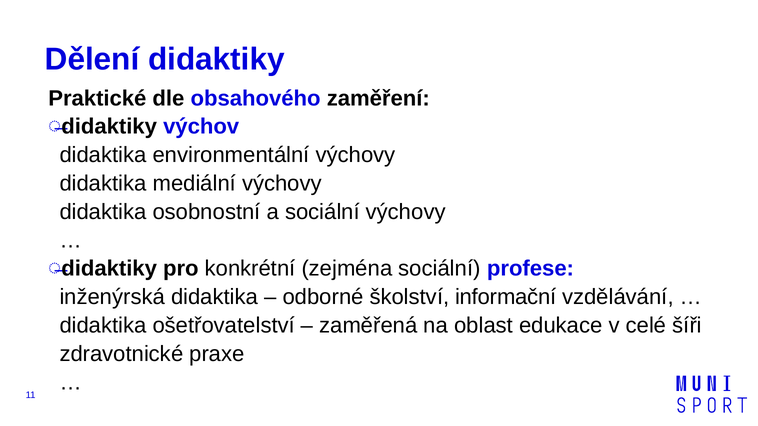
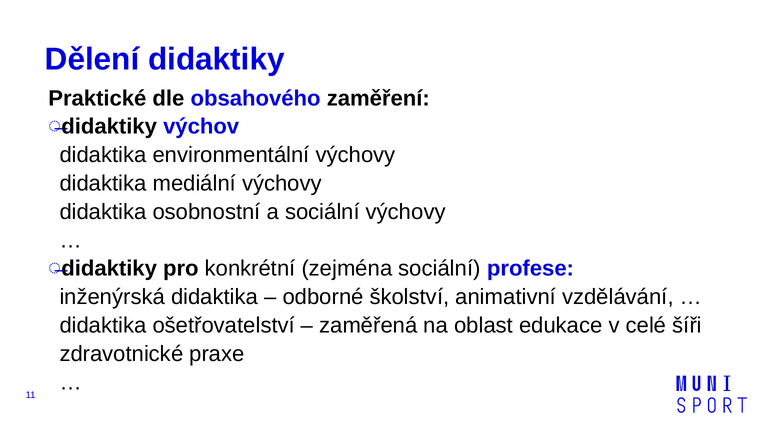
informační: informační -> animativní
